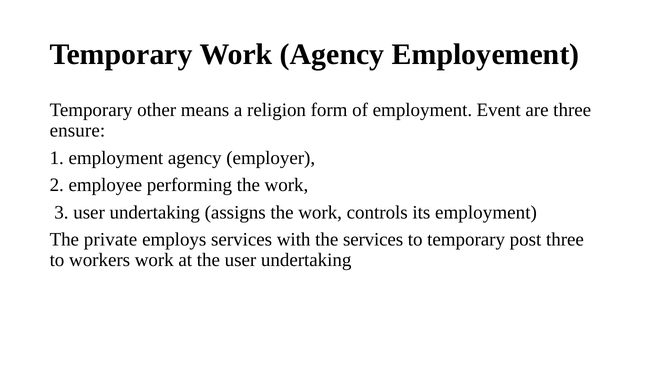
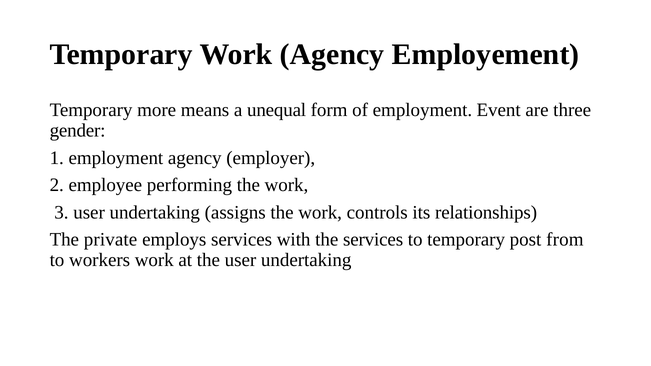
other: other -> more
religion: religion -> unequal
ensure: ensure -> gender
its employment: employment -> relationships
post three: three -> from
